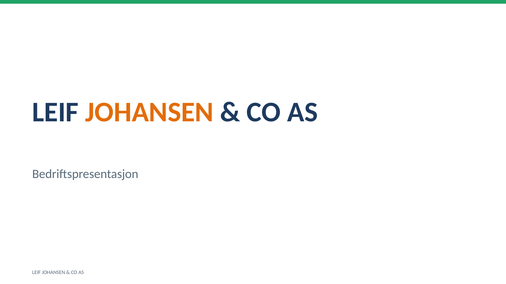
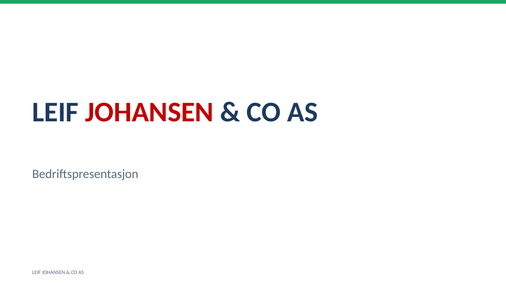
JOHANSEN at (149, 112) colour: orange -> red
